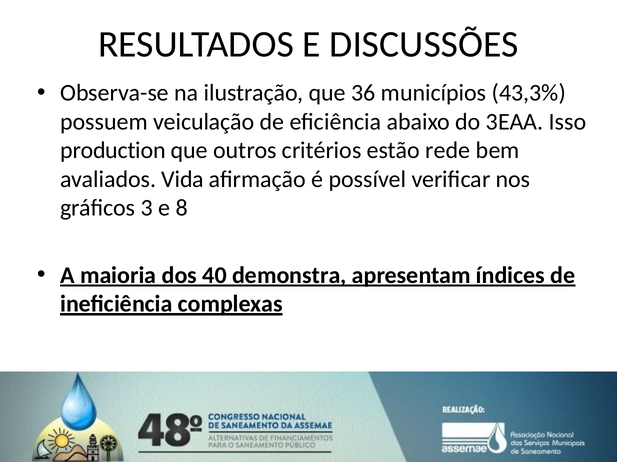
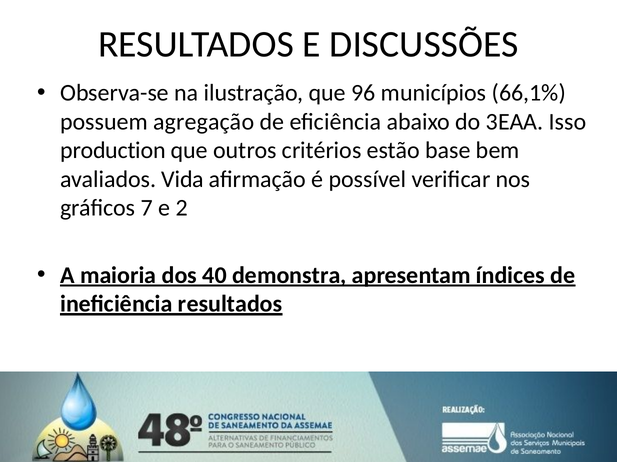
36: 36 -> 96
43,3%: 43,3% -> 66,1%
veiculação: veiculação -> agregação
rede: rede -> base
3: 3 -> 7
8: 8 -> 2
ineficiência complexas: complexas -> resultados
